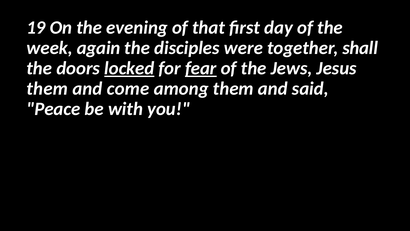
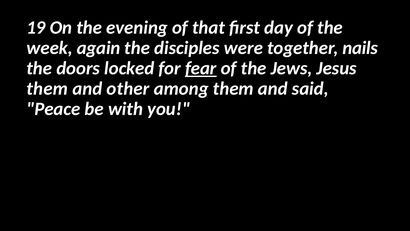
shall: shall -> nails
locked underline: present -> none
come: come -> other
